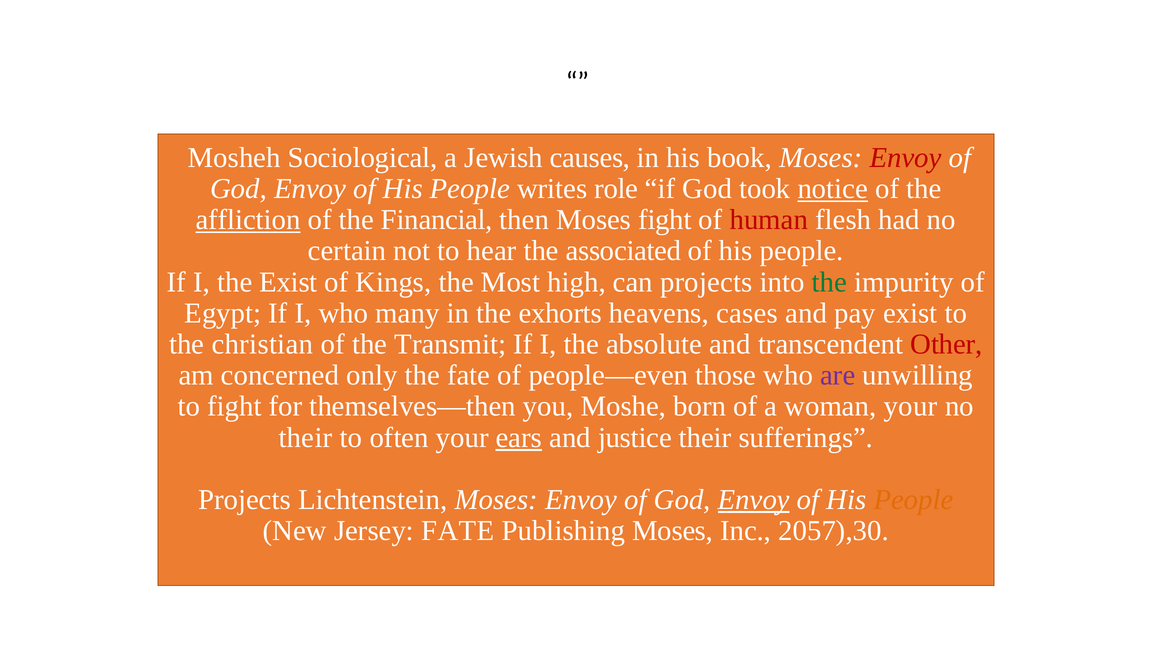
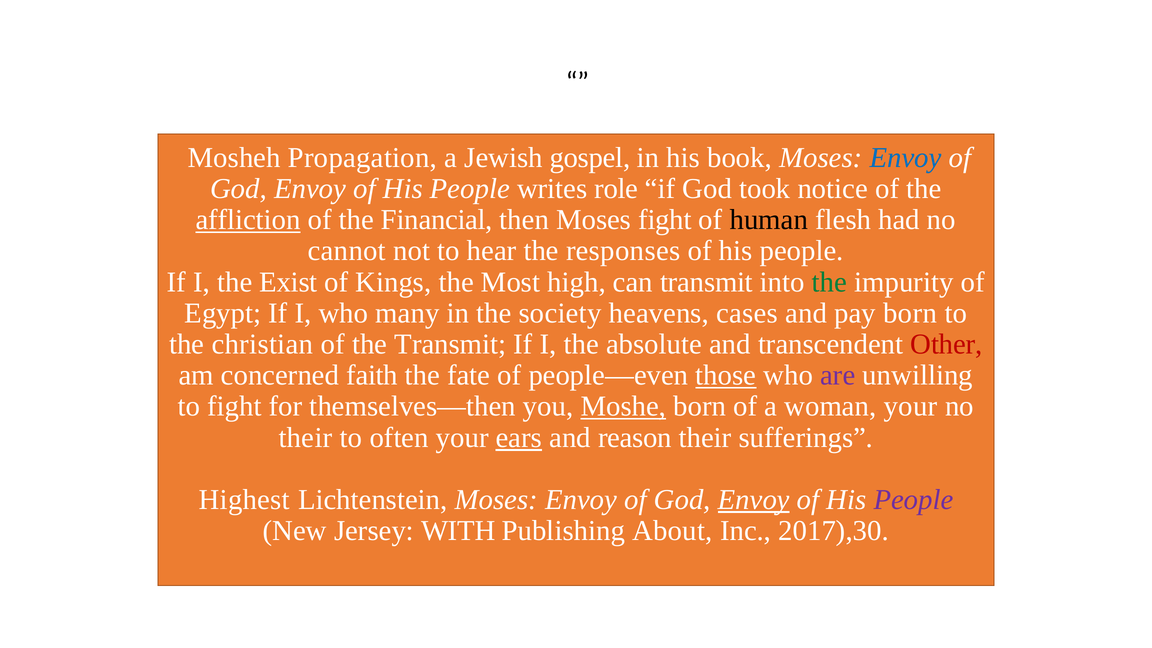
Sociological: Sociological -> Propagation
causes: causes -> gospel
Envoy at (906, 158) colour: red -> blue
notice underline: present -> none
human colour: red -> black
certain: certain -> cannot
associated: associated -> responses
can projects: projects -> transmit
exhorts: exhorts -> society
pay exist: exist -> born
only: only -> faith
those underline: none -> present
Moshe underline: none -> present
justice: justice -> reason
Projects at (244, 500): Projects -> Highest
People at (914, 500) colour: orange -> purple
Jersey FATE: FATE -> WITH
Publishing Moses: Moses -> About
2057),30: 2057),30 -> 2017),30
